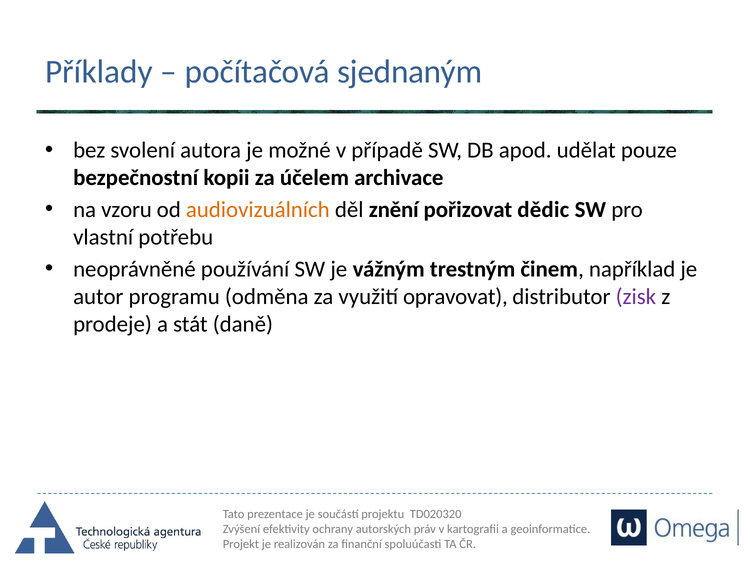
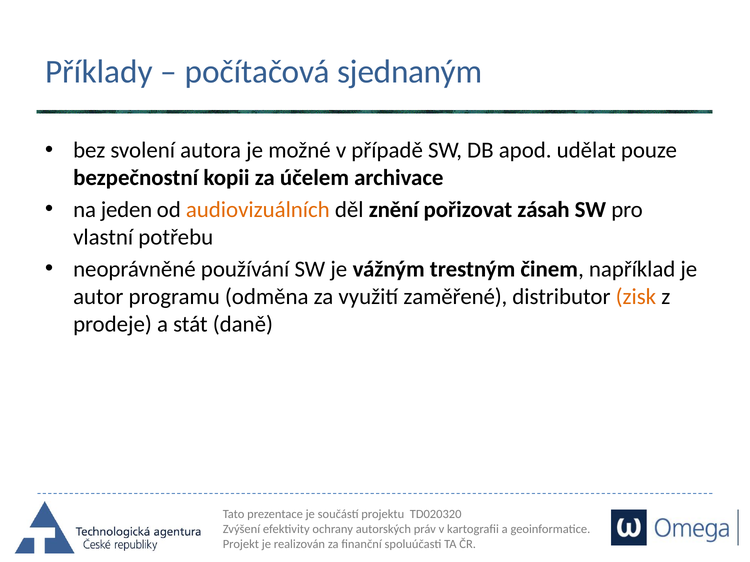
vzoru: vzoru -> jeden
dědic: dědic -> zásah
opravovat: opravovat -> zaměřené
zisk colour: purple -> orange
